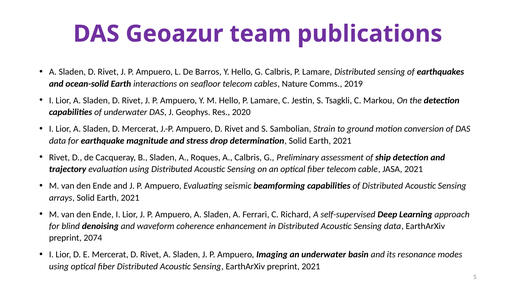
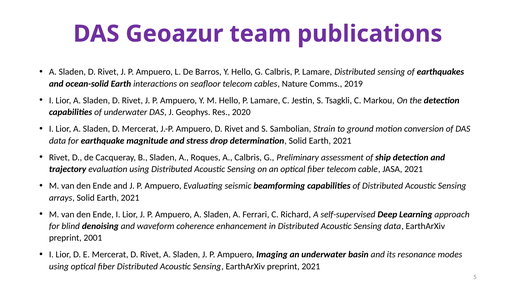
2074: 2074 -> 2001
